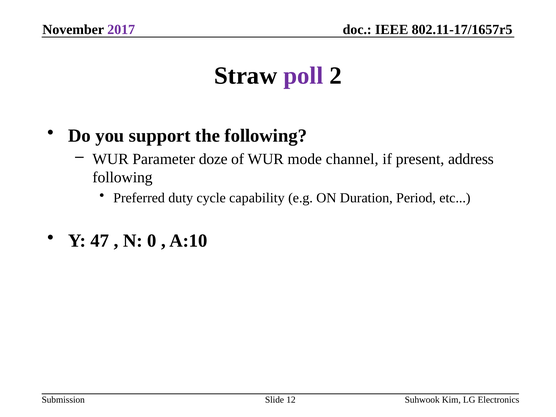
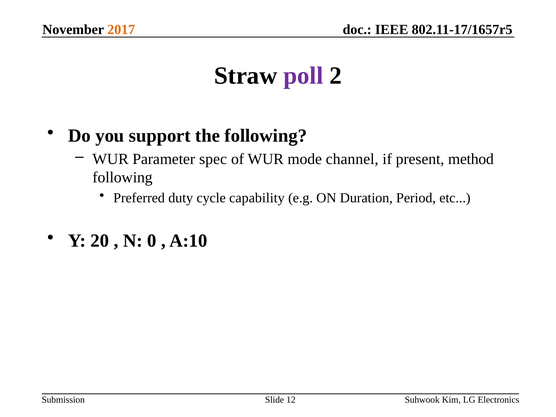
2017 colour: purple -> orange
doze: doze -> spec
address: address -> method
47: 47 -> 20
